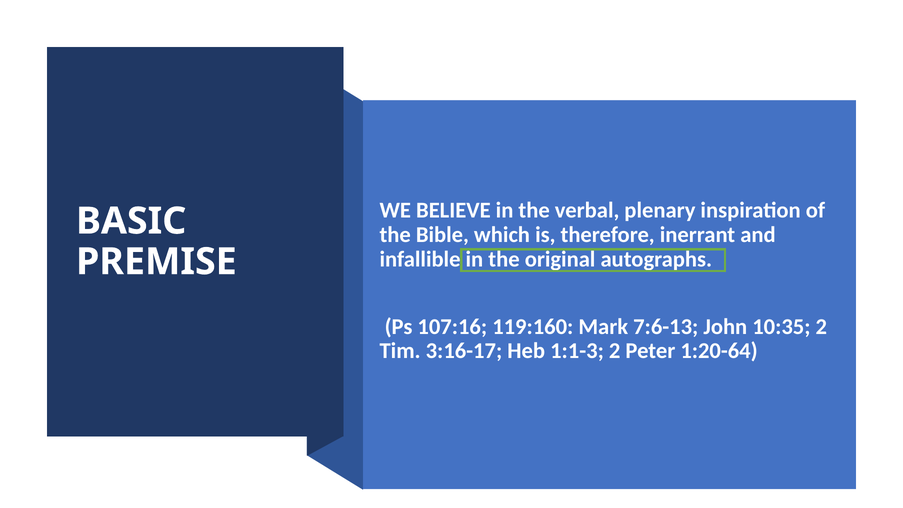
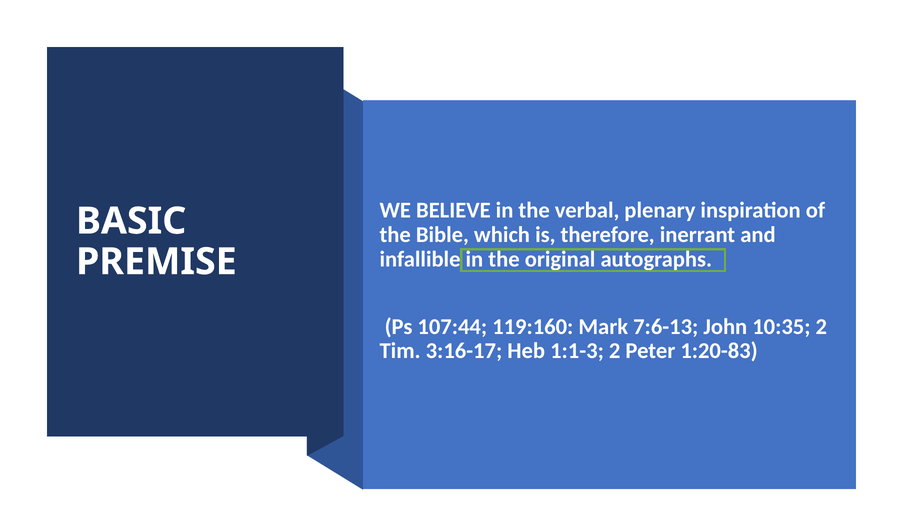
107:16: 107:16 -> 107:44
1:20-64: 1:20-64 -> 1:20-83
